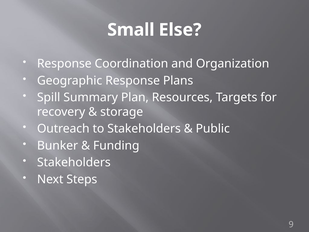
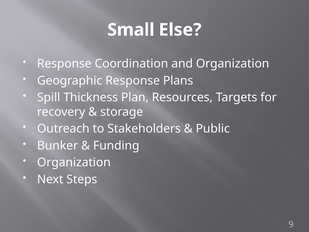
Summary: Summary -> Thickness
Stakeholders at (74, 162): Stakeholders -> Organization
